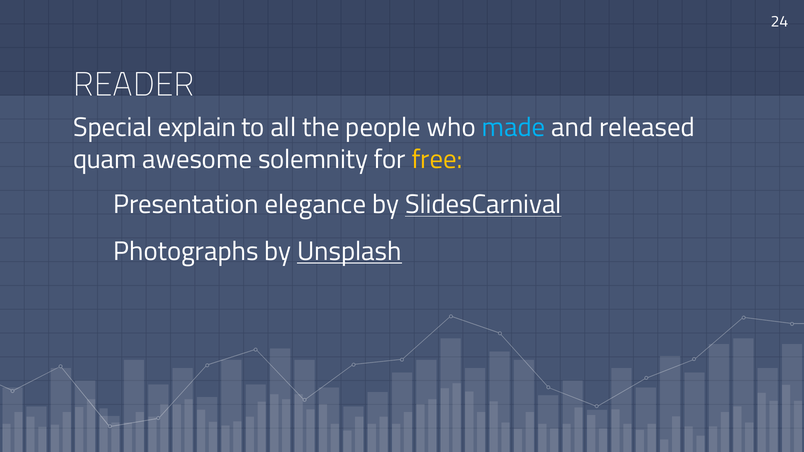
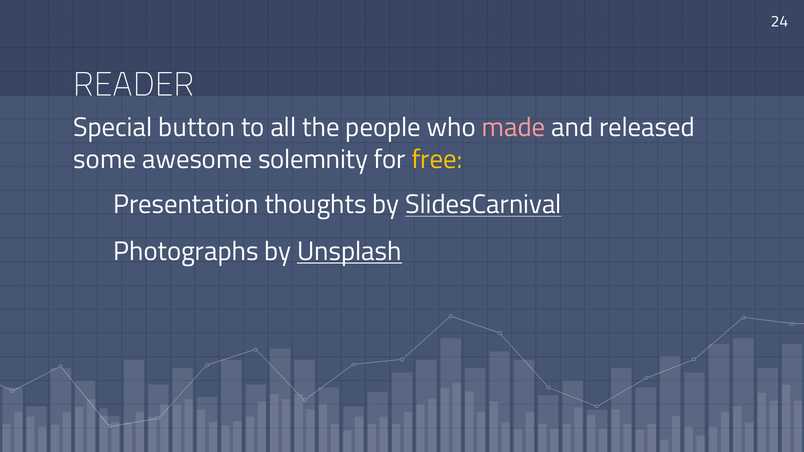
explain: explain -> button
made colour: light blue -> pink
quam: quam -> some
elegance: elegance -> thoughts
